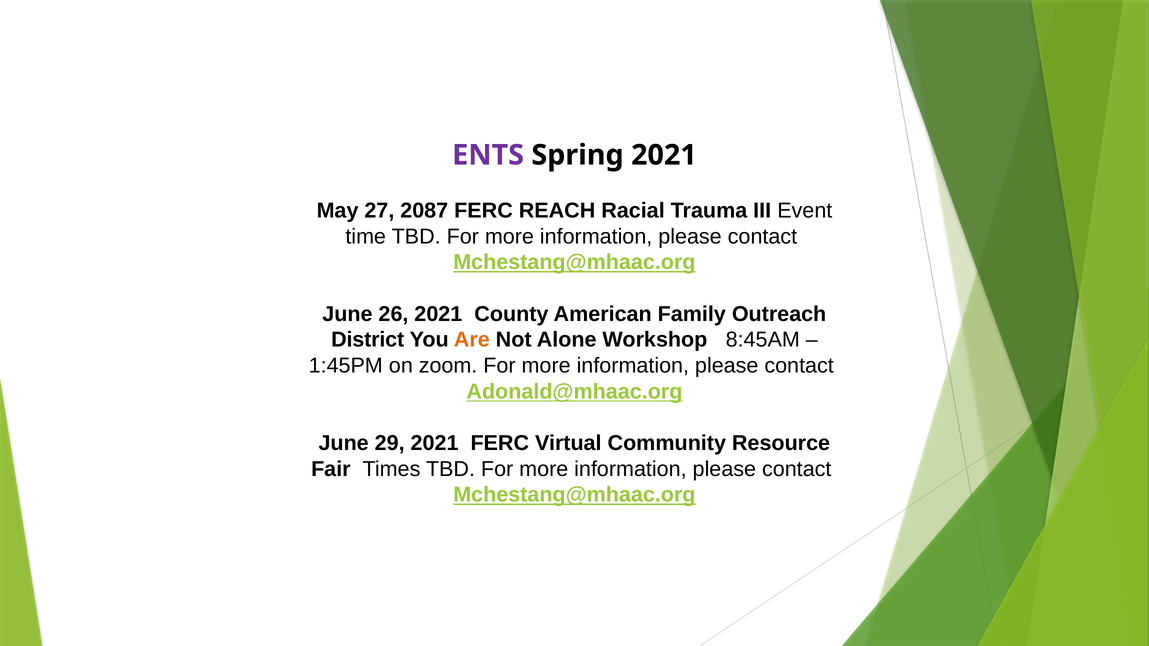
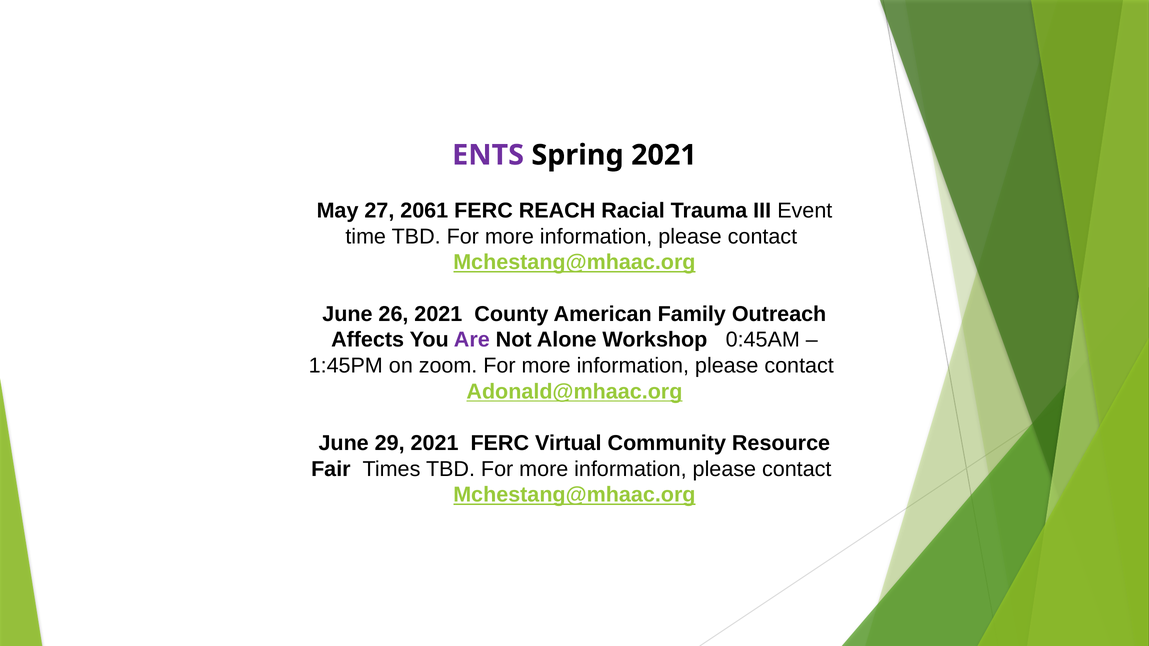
2087: 2087 -> 2061
District: District -> Affects
Are colour: orange -> purple
8:45AM: 8:45AM -> 0:45AM
